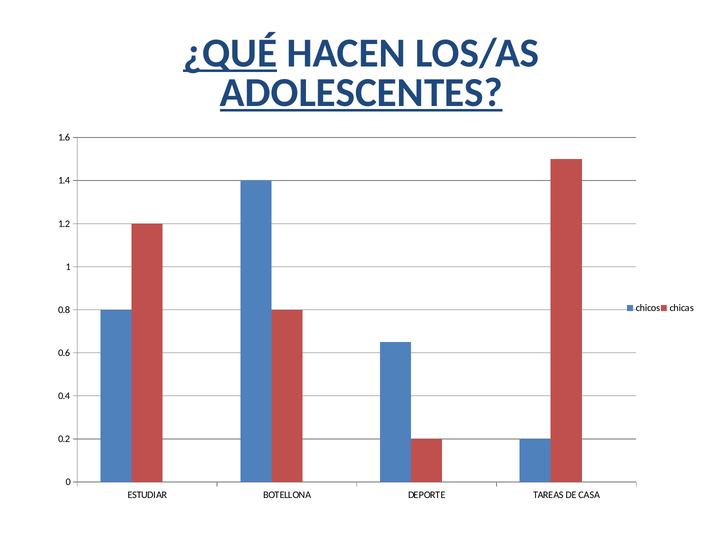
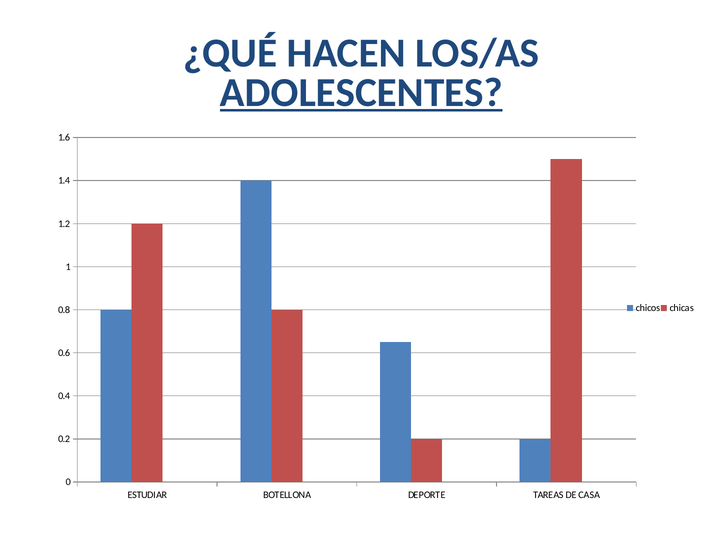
¿QUÉ underline: present -> none
